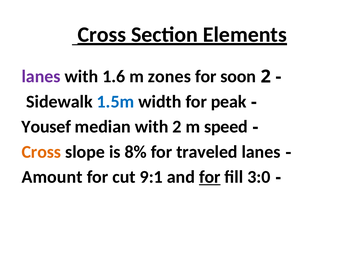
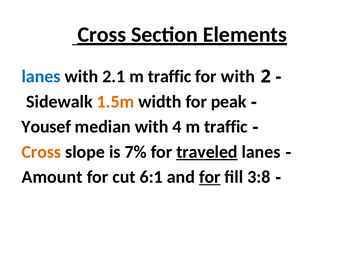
lanes at (41, 77) colour: purple -> blue
1.6: 1.6 -> 2.1
zones at (169, 77): zones -> traffic
for soon: soon -> with
1.5m colour: blue -> orange
with 2: 2 -> 4
speed at (226, 127): speed -> traffic
8%: 8% -> 7%
traveled underline: none -> present
9:1: 9:1 -> 6:1
3:0: 3:0 -> 3:8
